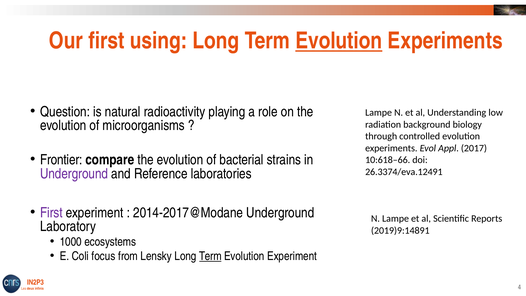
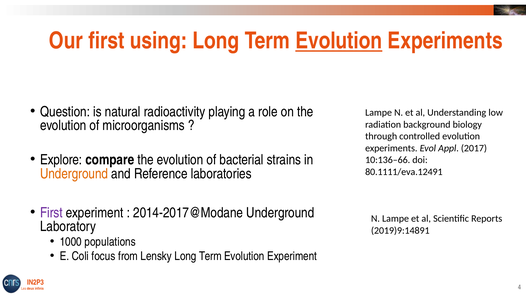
Frontier: Frontier -> Explore
10:618–66: 10:618–66 -> 10:136–66
26.3374/eva.12491: 26.3374/eva.12491 -> 80.1111/eva.12491
Underground at (74, 174) colour: purple -> orange
ecosystems: ecosystems -> populations
Term at (210, 256) underline: present -> none
